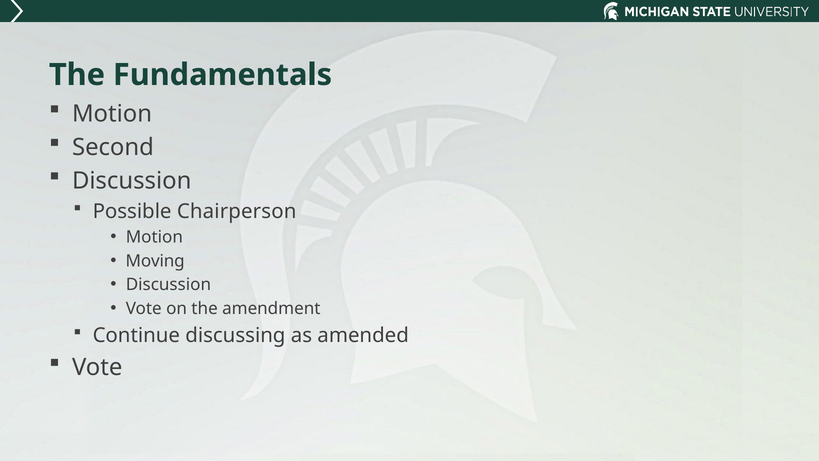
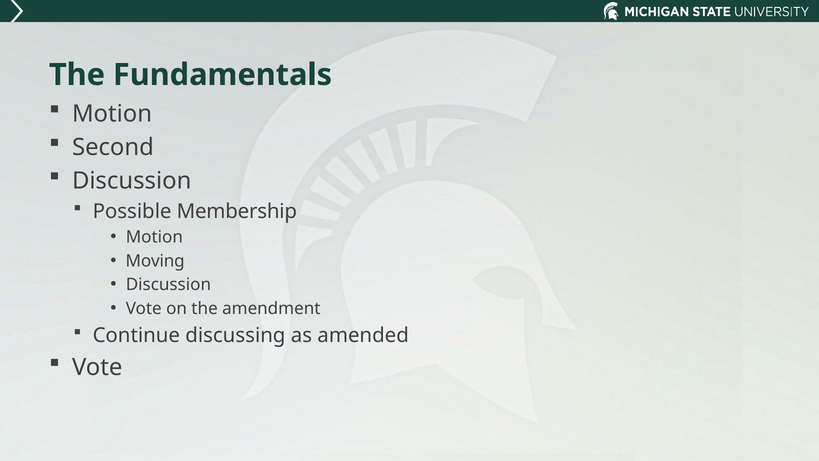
Chairperson: Chairperson -> Membership
